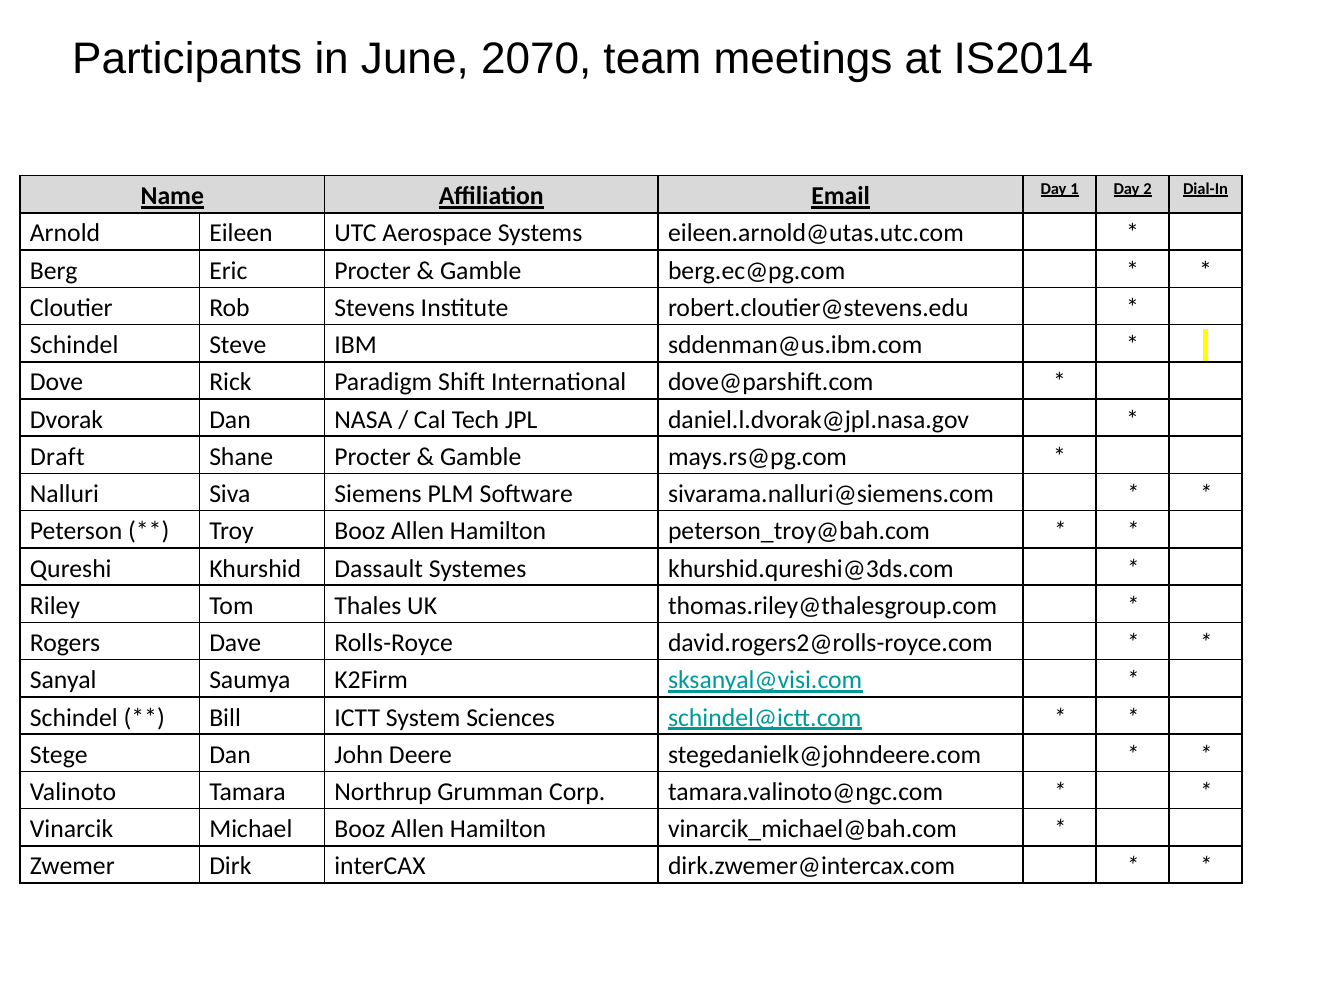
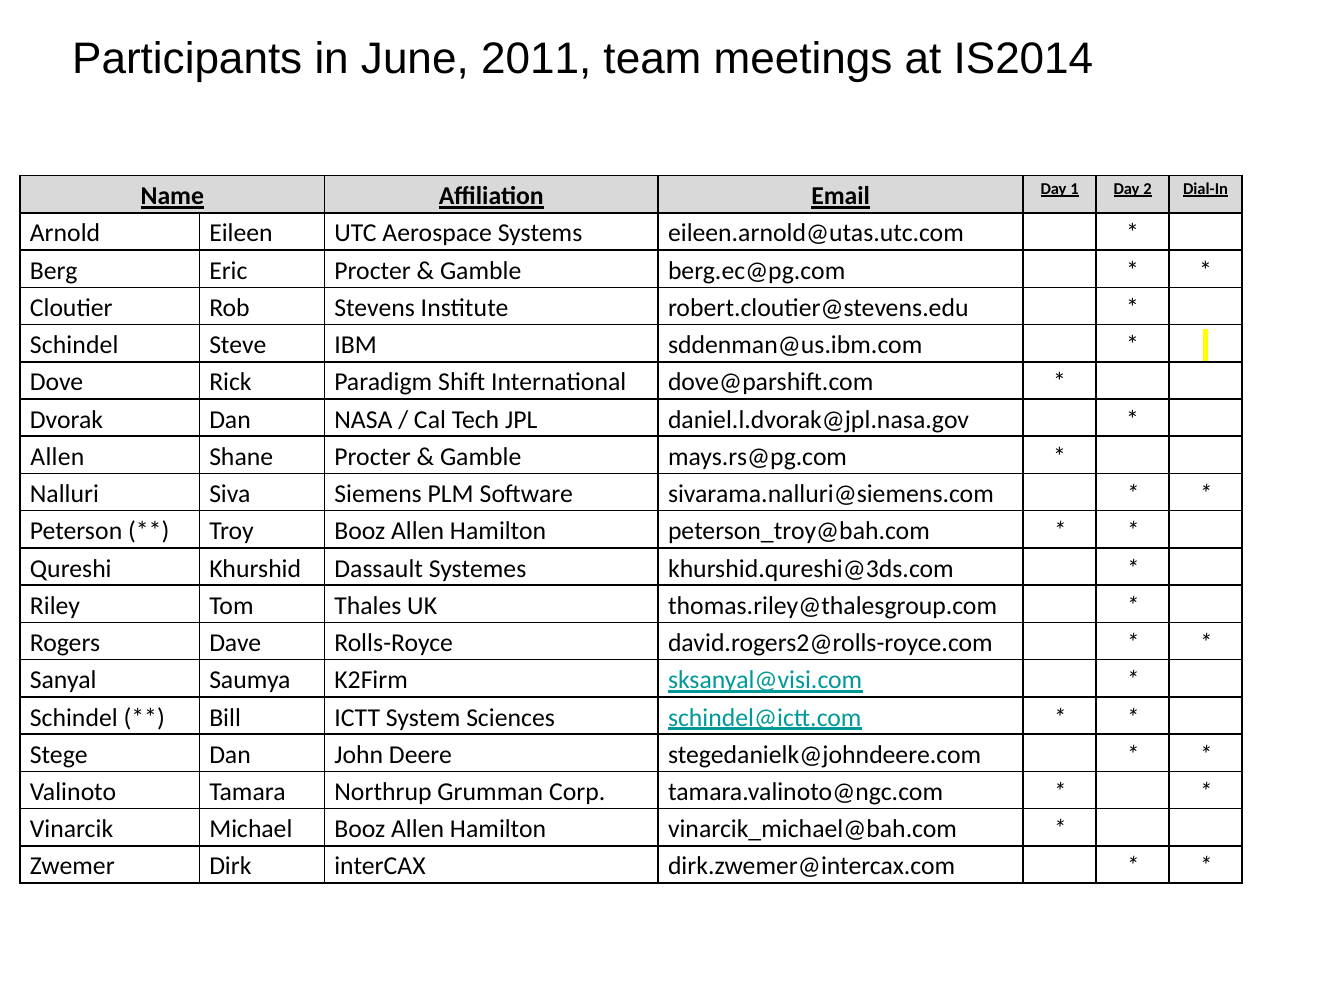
2070: 2070 -> 2011
Draft at (57, 457): Draft -> Allen
